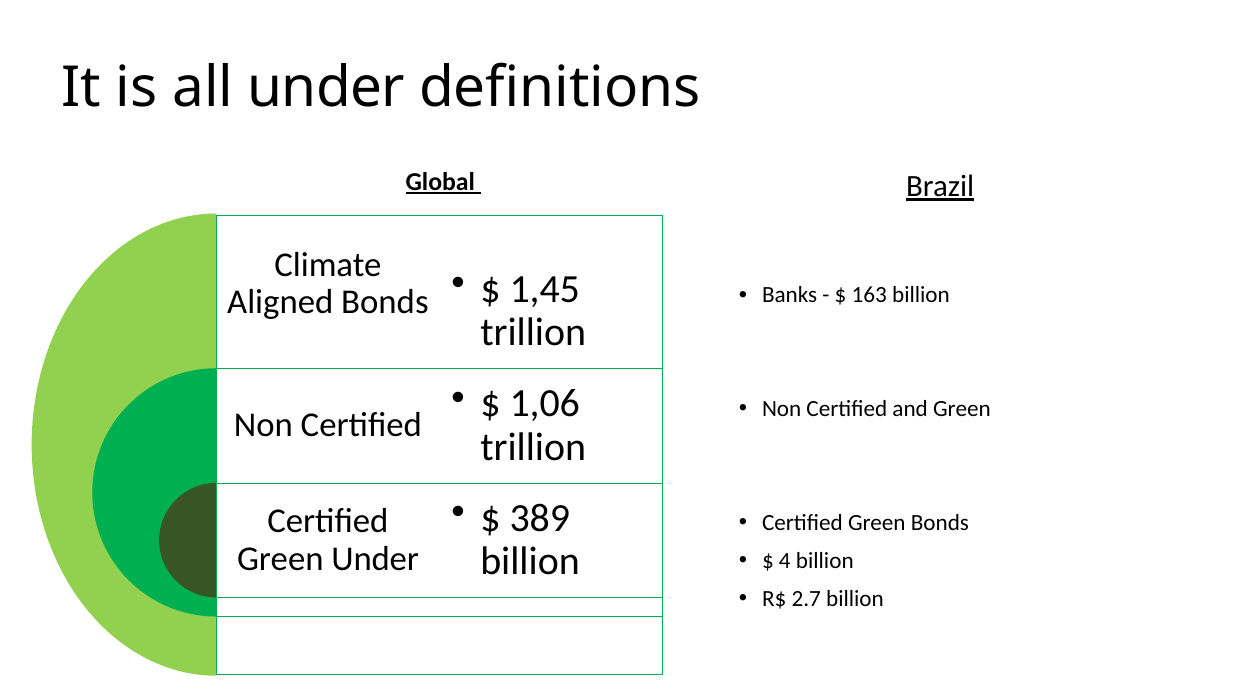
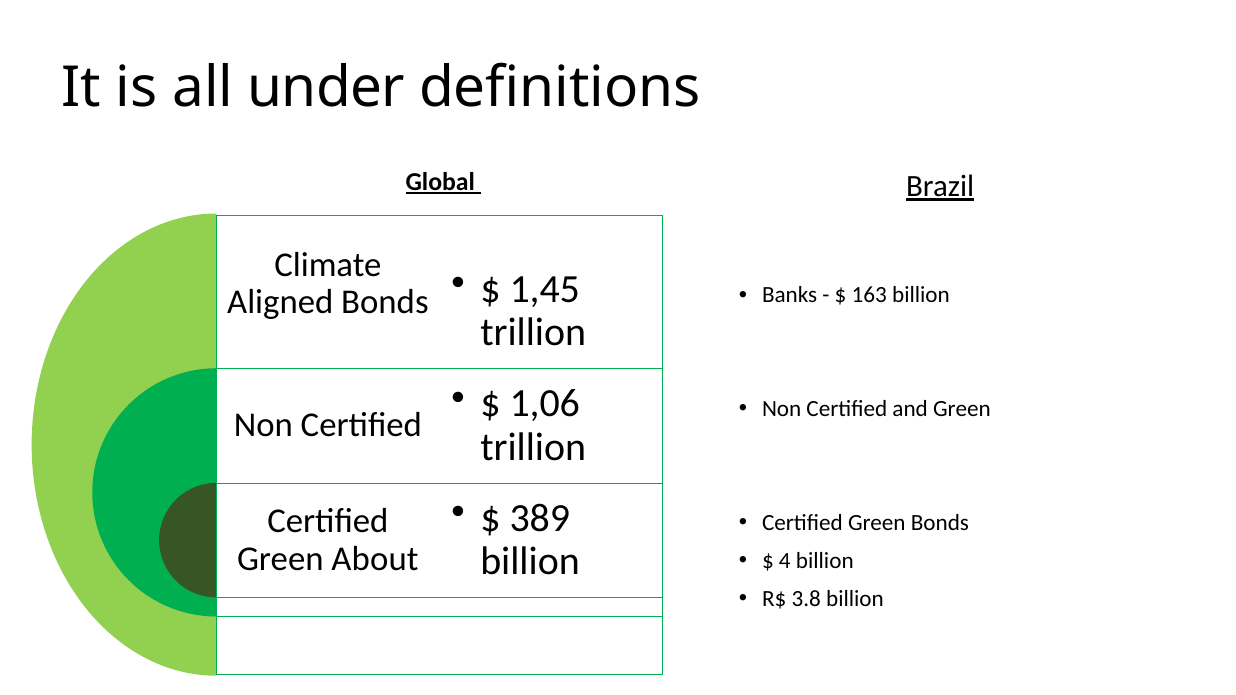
Green Under: Under -> About
2.7: 2.7 -> 3.8
